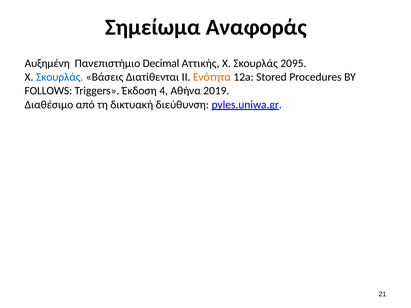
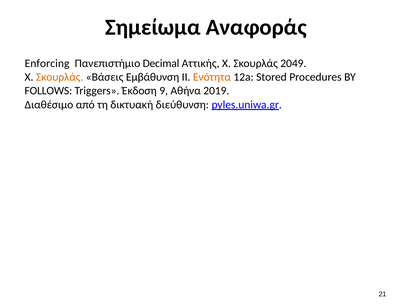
Αυξημένη: Αυξημένη -> Enforcing
2095: 2095 -> 2049
Σκουρλάς at (60, 77) colour: blue -> orange
Διατίθενται: Διατίθενται -> Εμβάθυνση
4: 4 -> 9
